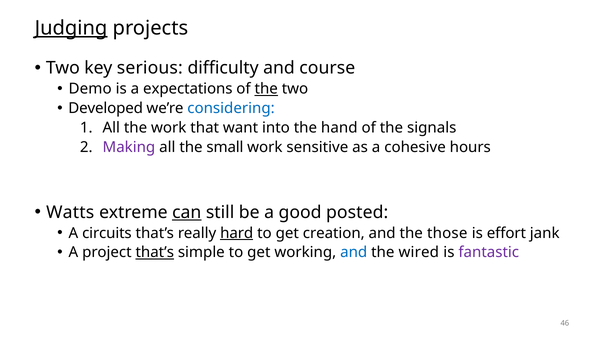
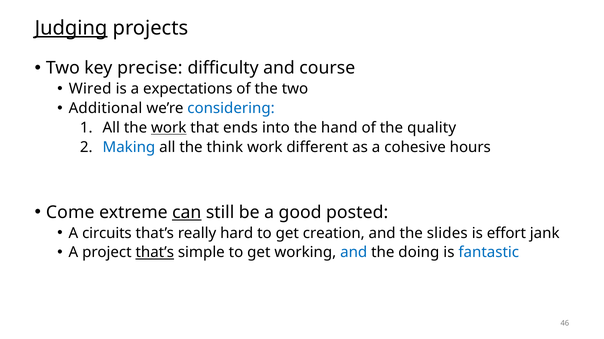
serious: serious -> precise
Demo: Demo -> Wired
the at (266, 89) underline: present -> none
Developed: Developed -> Additional
work at (169, 128) underline: none -> present
want: want -> ends
signals: signals -> quality
Making colour: purple -> blue
small: small -> think
sensitive: sensitive -> different
Watts: Watts -> Come
hard underline: present -> none
those: those -> slides
wired: wired -> doing
fantastic colour: purple -> blue
